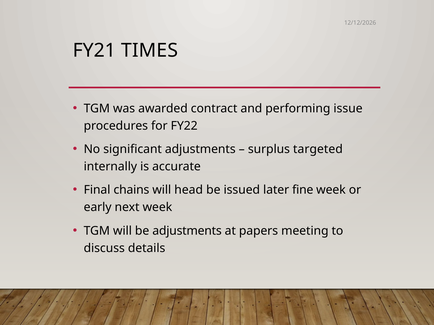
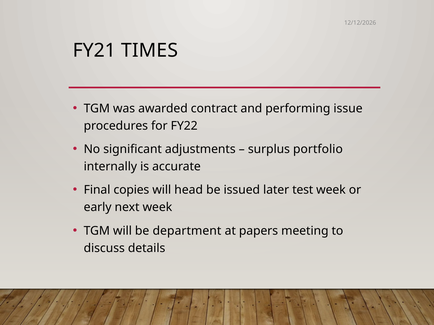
targeted: targeted -> portfolio
chains: chains -> copies
fine: fine -> test
be adjustments: adjustments -> department
